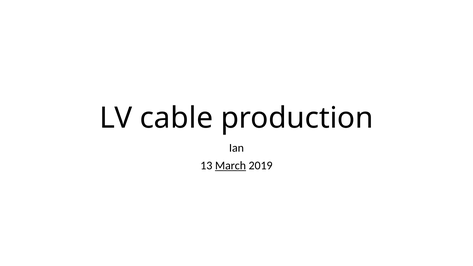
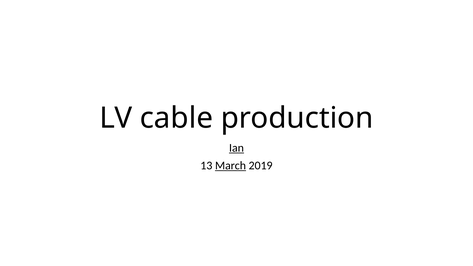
Ian underline: none -> present
